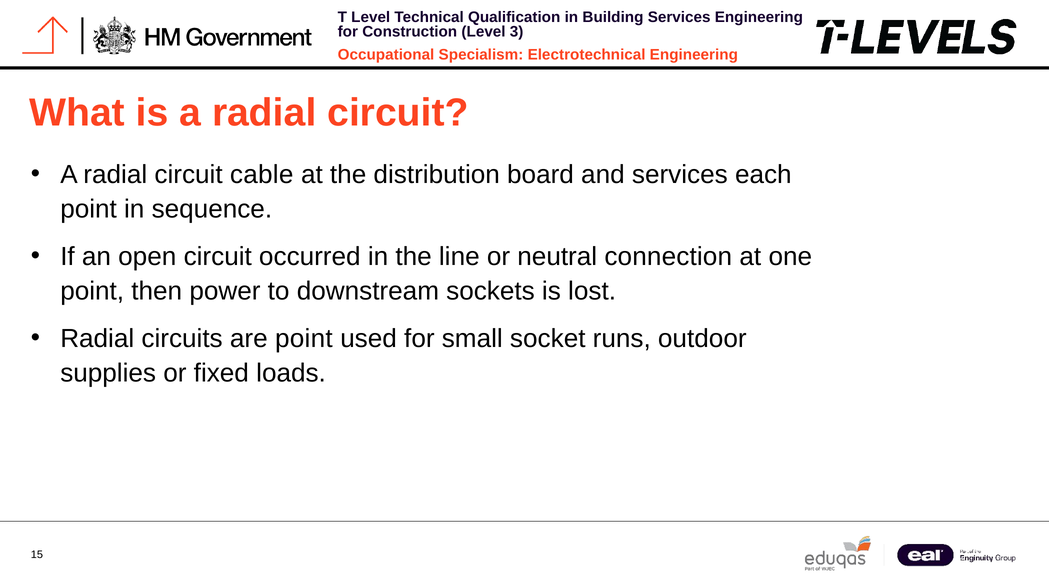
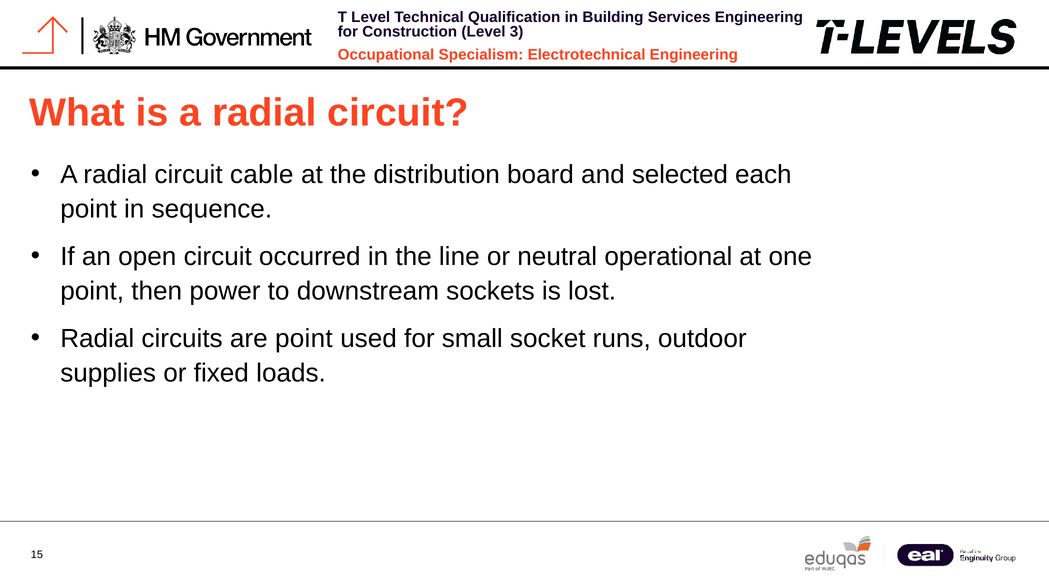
and services: services -> selected
connection: connection -> operational
